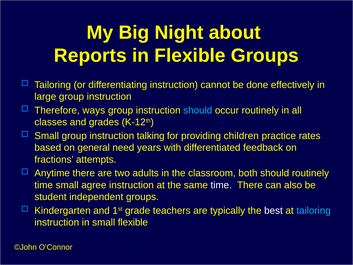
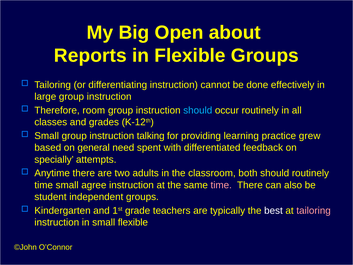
Night: Night -> Open
ways: ways -> room
children: children -> learning
rates: rates -> grew
years: years -> spent
fractions: fractions -> specially
time at (221, 185) colour: white -> pink
tailoring at (314, 210) colour: light blue -> pink
